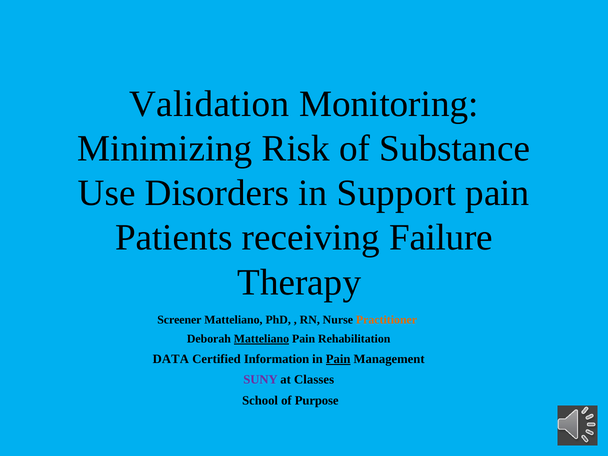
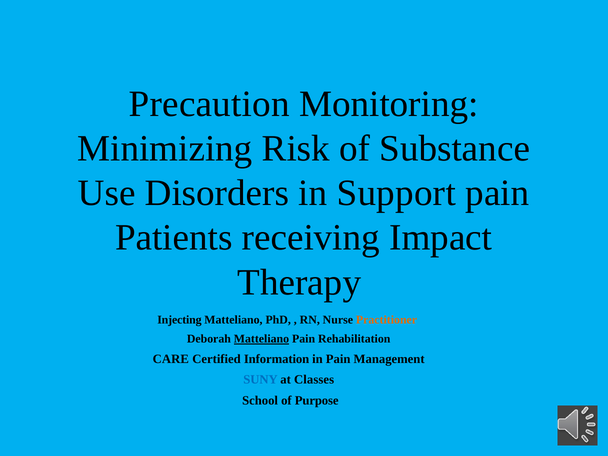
Validation: Validation -> Precaution
Failure: Failure -> Impact
Screener: Screener -> Injecting
DATA: DATA -> CARE
Pain at (338, 359) underline: present -> none
SUNY colour: purple -> blue
